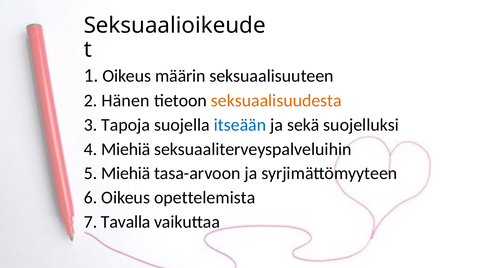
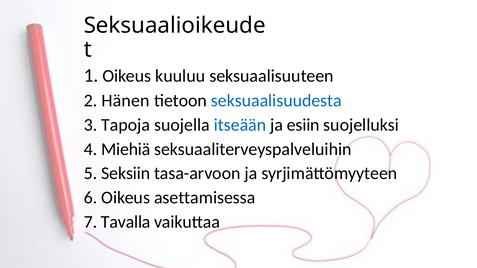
määrin: määrin -> kuuluu
seksuaalisuudesta colour: orange -> blue
sekä: sekä -> esiin
5 Miehiä: Miehiä -> Seksiin
opettelemista: opettelemista -> asettamisessa
